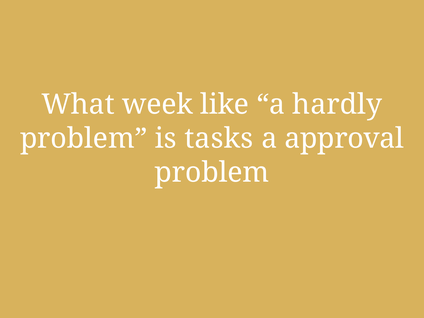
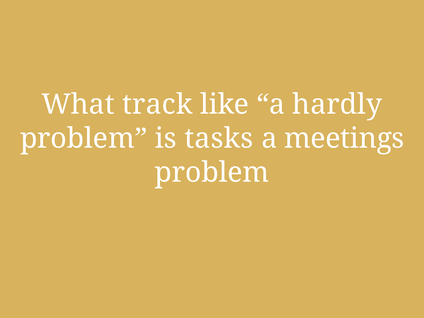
week: week -> track
approval: approval -> meetings
